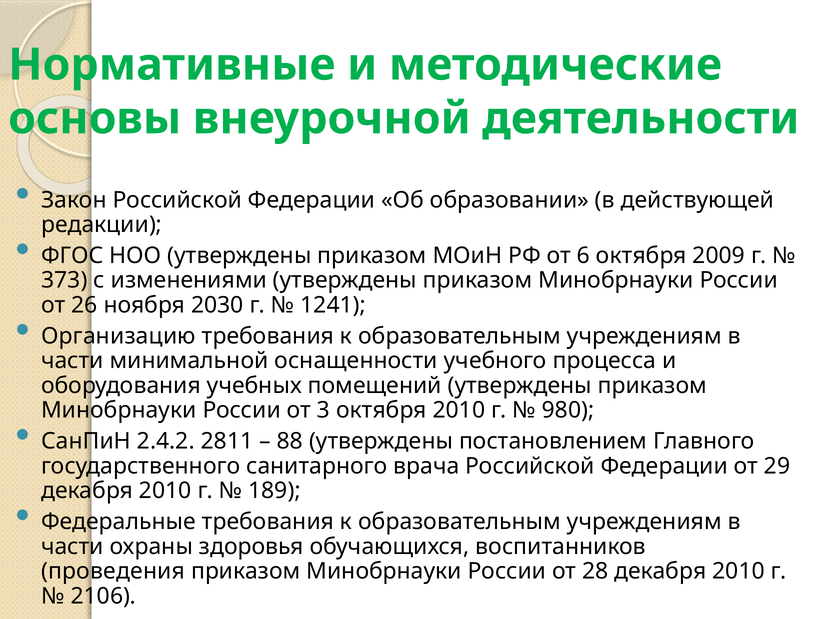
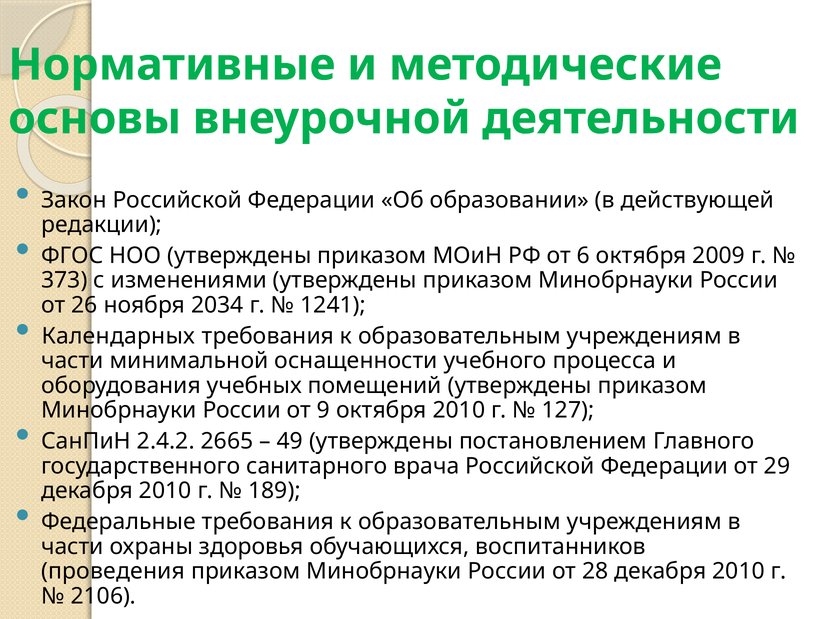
2030: 2030 -> 2034
Организацию: Организацию -> Календарных
3: 3 -> 9
980: 980 -> 127
2811: 2811 -> 2665
88: 88 -> 49
